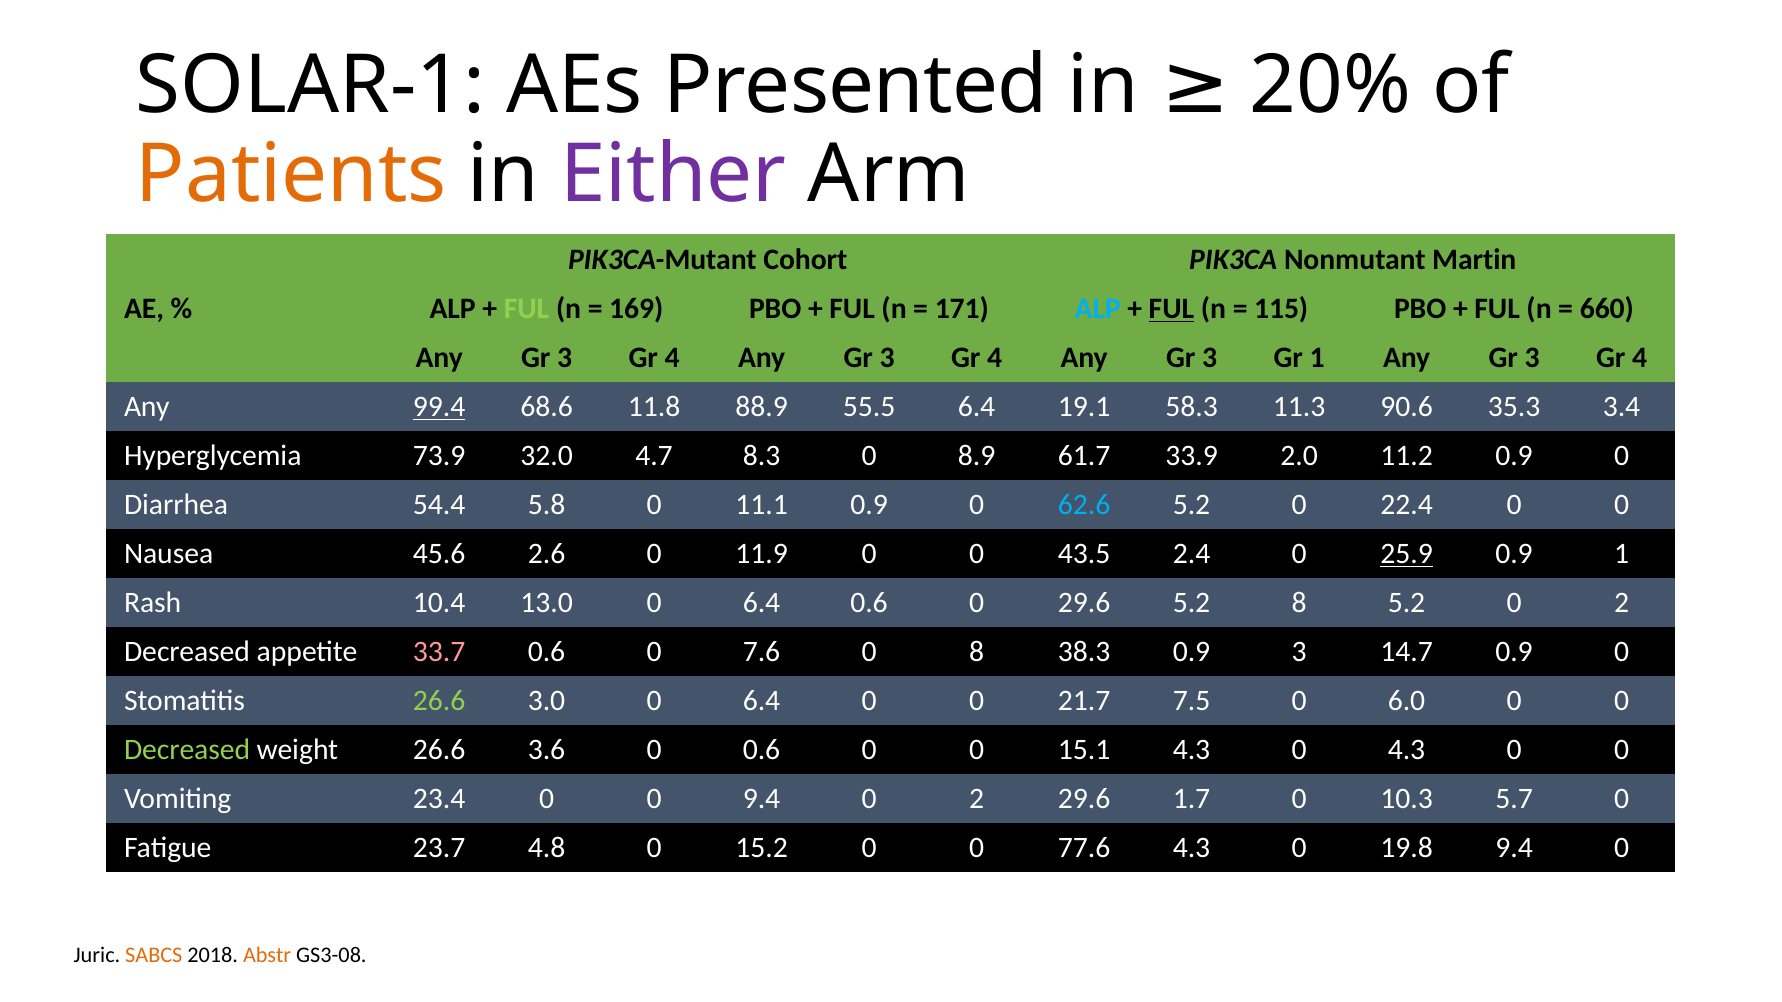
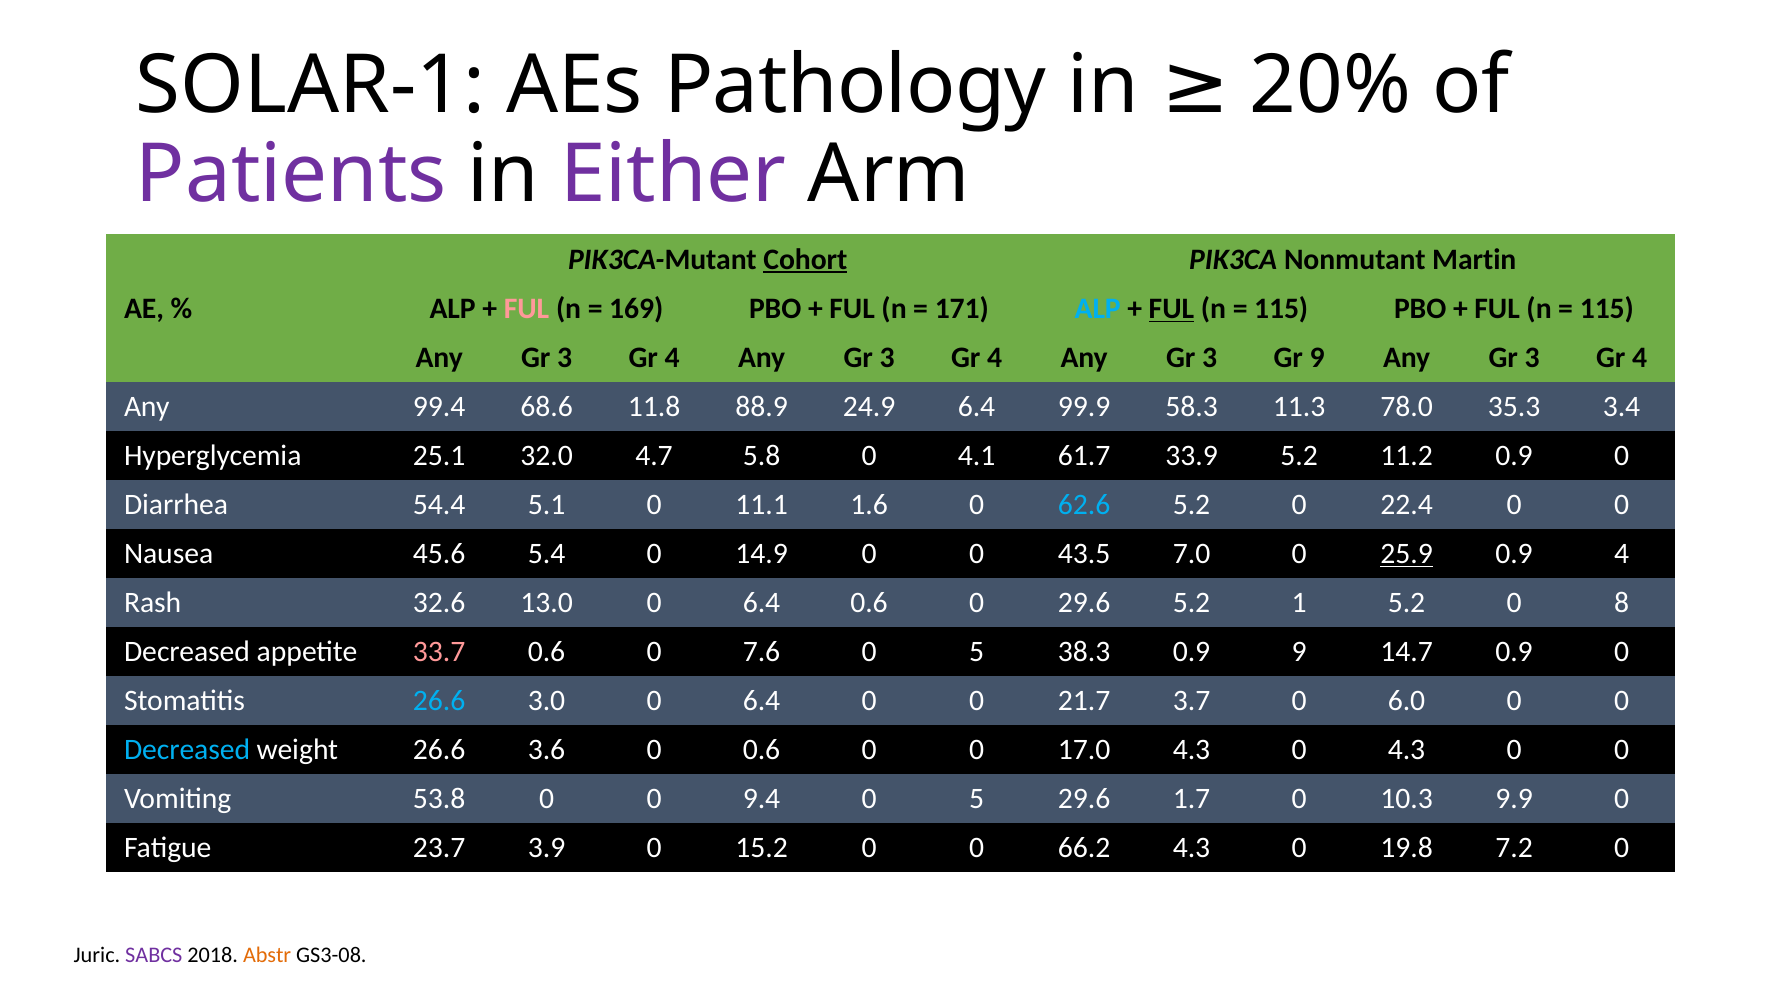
Presented: Presented -> Pathology
Patients colour: orange -> purple
Cohort underline: none -> present
FUL at (526, 309) colour: light green -> pink
660 at (1607, 309): 660 -> 115
Gr 1: 1 -> 9
99.4 underline: present -> none
55.5: 55.5 -> 24.9
19.1: 19.1 -> 99.9
90.6: 90.6 -> 78.0
73.9: 73.9 -> 25.1
8.3: 8.3 -> 5.8
8.9: 8.9 -> 4.1
33.9 2.0: 2.0 -> 5.2
5.8: 5.8 -> 5.1
11.1 0.9: 0.9 -> 1.6
2.6: 2.6 -> 5.4
11.9: 11.9 -> 14.9
2.4: 2.4 -> 7.0
0.9 1: 1 -> 4
10.4: 10.4 -> 32.6
5.2 8: 8 -> 1
5.2 0 2: 2 -> 8
7.6 0 8: 8 -> 5
0.9 3: 3 -> 9
26.6 at (439, 701) colour: light green -> light blue
7.5: 7.5 -> 3.7
Decreased at (187, 750) colour: light green -> light blue
15.1: 15.1 -> 17.0
23.4: 23.4 -> 53.8
9.4 0 2: 2 -> 5
5.7: 5.7 -> 9.9
4.8: 4.8 -> 3.9
77.6: 77.6 -> 66.2
19.8 9.4: 9.4 -> 7.2
SABCS colour: orange -> purple
